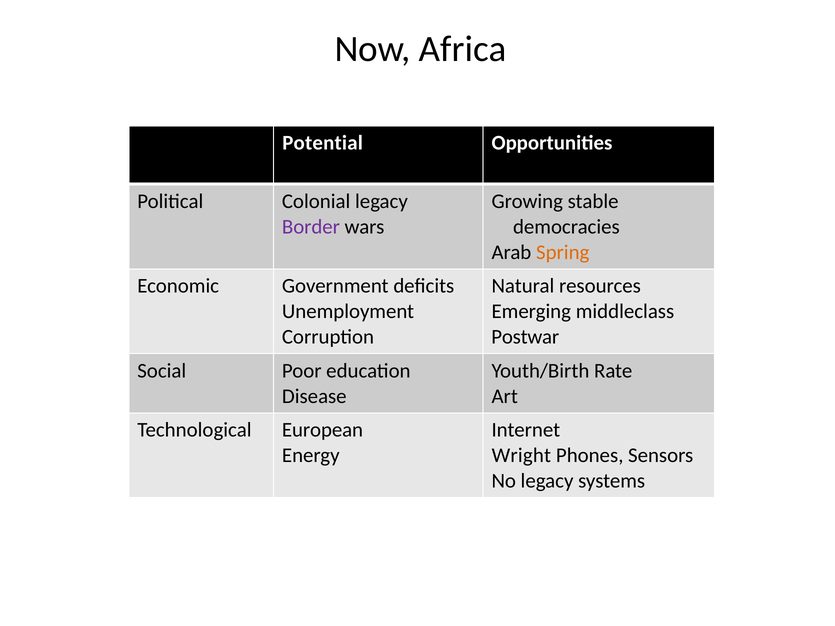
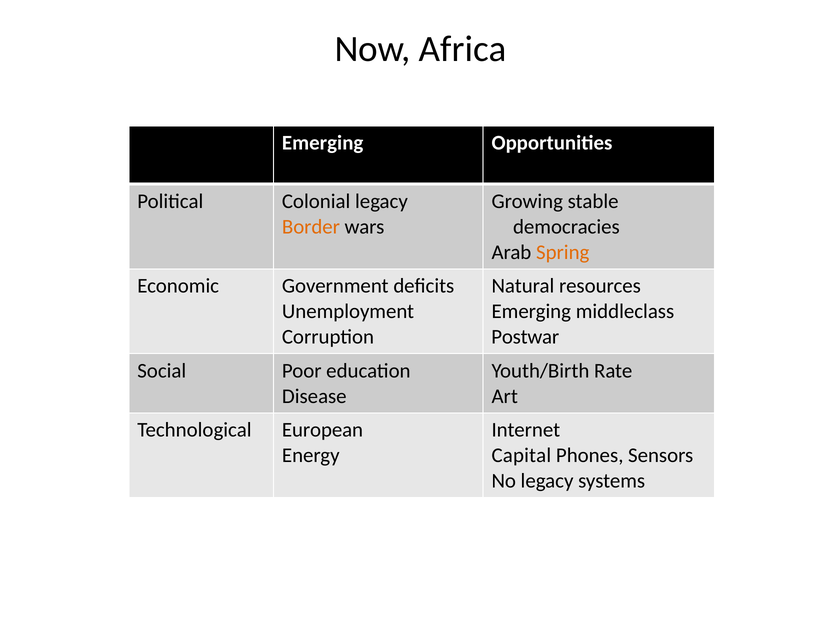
Potential at (323, 143): Potential -> Emerging
Border colour: purple -> orange
Wright: Wright -> Capital
